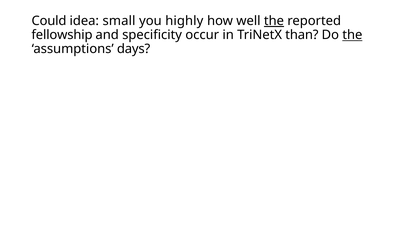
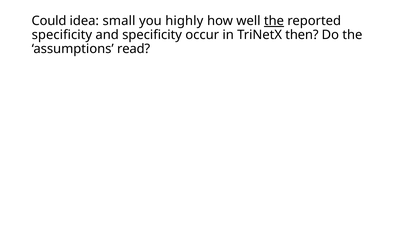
fellowship at (62, 35): fellowship -> specificity
than: than -> then
the at (352, 35) underline: present -> none
days: days -> read
